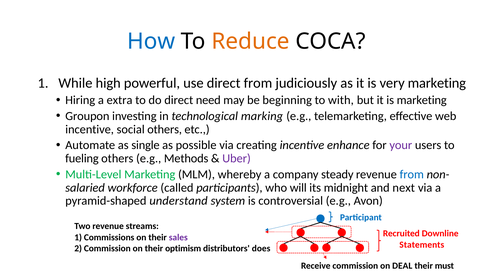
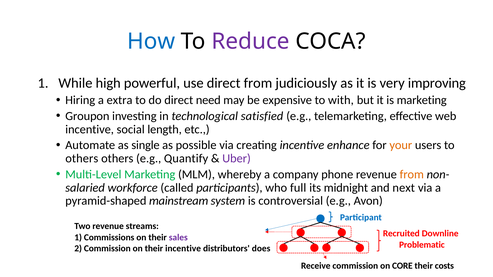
Reduce colour: orange -> purple
very marketing: marketing -> improving
beginning: beginning -> expensive
marking: marking -> satisfied
social others: others -> length
your colour: purple -> orange
fueling at (82, 159): fueling -> others
Methods: Methods -> Quantify
steady: steady -> phone
from at (412, 175) colour: blue -> orange
will: will -> full
understand: understand -> mainstream
Statements: Statements -> Problematic
their optimism: optimism -> incentive
DEAL: DEAL -> CORE
must: must -> costs
